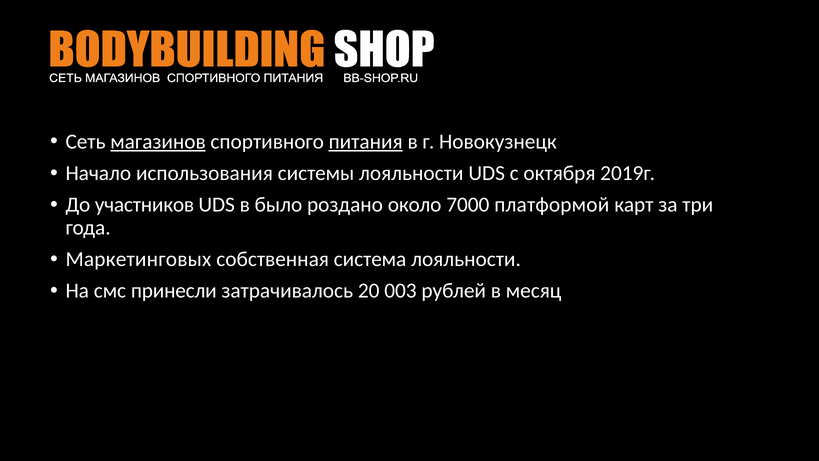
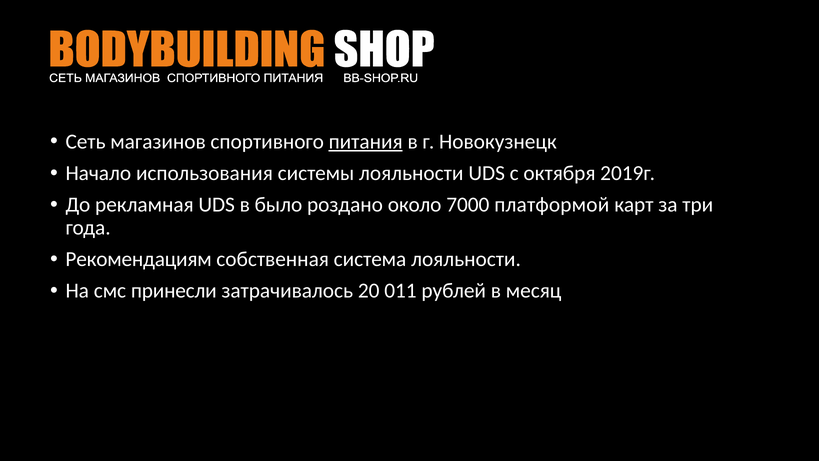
магазинов underline: present -> none
участников: участников -> рекламная
Маркетинговых: Маркетинговых -> Рекомендациям
003: 003 -> 011
